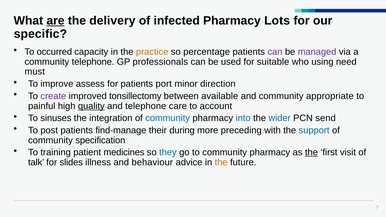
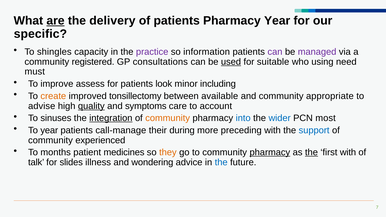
of infected: infected -> patients
Pharmacy Lots: Lots -> Year
occurred: occurred -> shingles
practice colour: orange -> purple
percentage: percentage -> information
community telephone: telephone -> registered
professionals: professionals -> consultations
used underline: none -> present
port: port -> look
direction: direction -> including
create colour: purple -> orange
painful: painful -> advise
and telephone: telephone -> symptoms
integration underline: none -> present
community at (168, 118) colour: blue -> orange
send: send -> most
To post: post -> year
find-manage: find-manage -> call-manage
specification: specification -> experienced
training: training -> months
they colour: blue -> orange
pharmacy at (270, 152) underline: none -> present
first visit: visit -> with
behaviour: behaviour -> wondering
the at (221, 162) colour: orange -> blue
